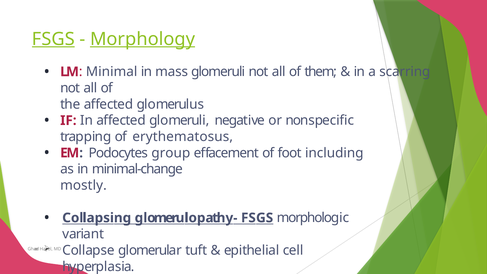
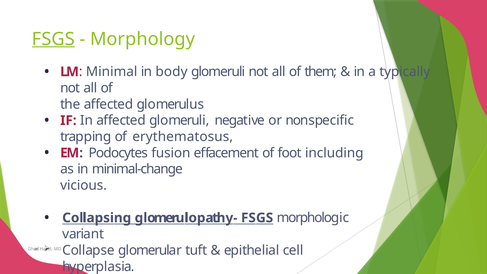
Morphology underline: present -> none
mass: mass -> body
scarring: scarring -> typically
group: group -> fusion
mostly: mostly -> vicious
